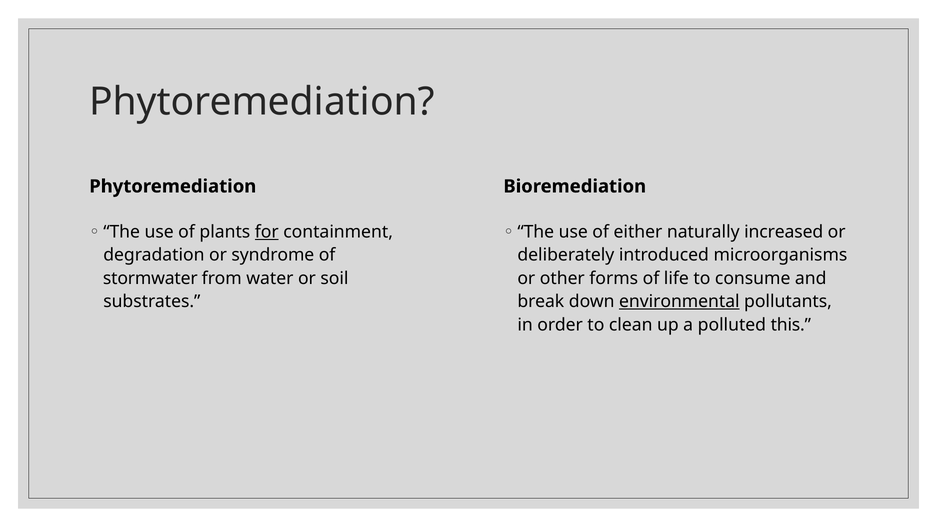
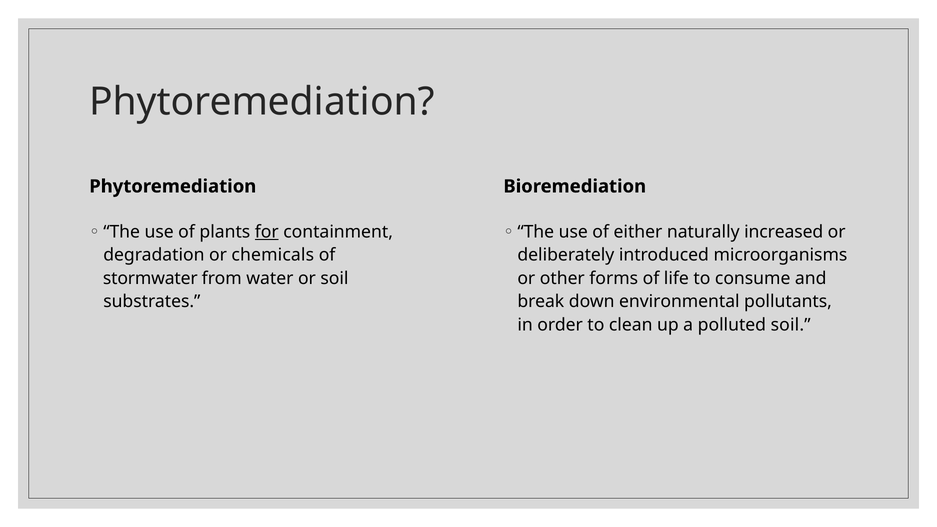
syndrome: syndrome -> chemicals
environmental underline: present -> none
polluted this: this -> soil
